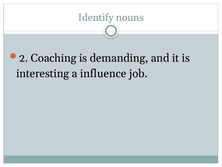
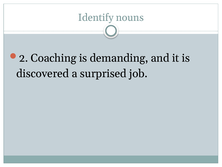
interesting: interesting -> discovered
influence: influence -> surprised
